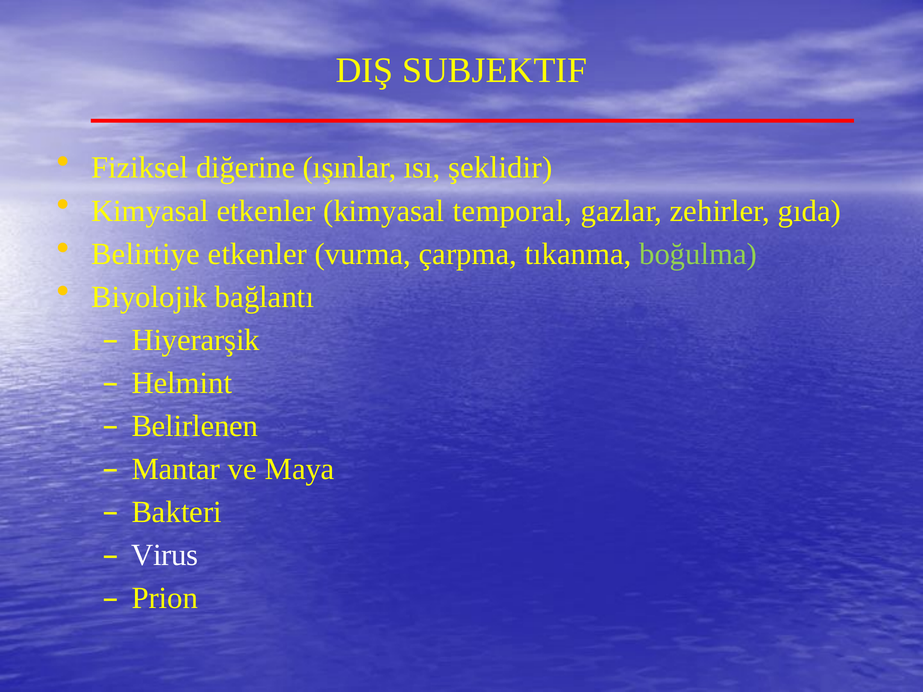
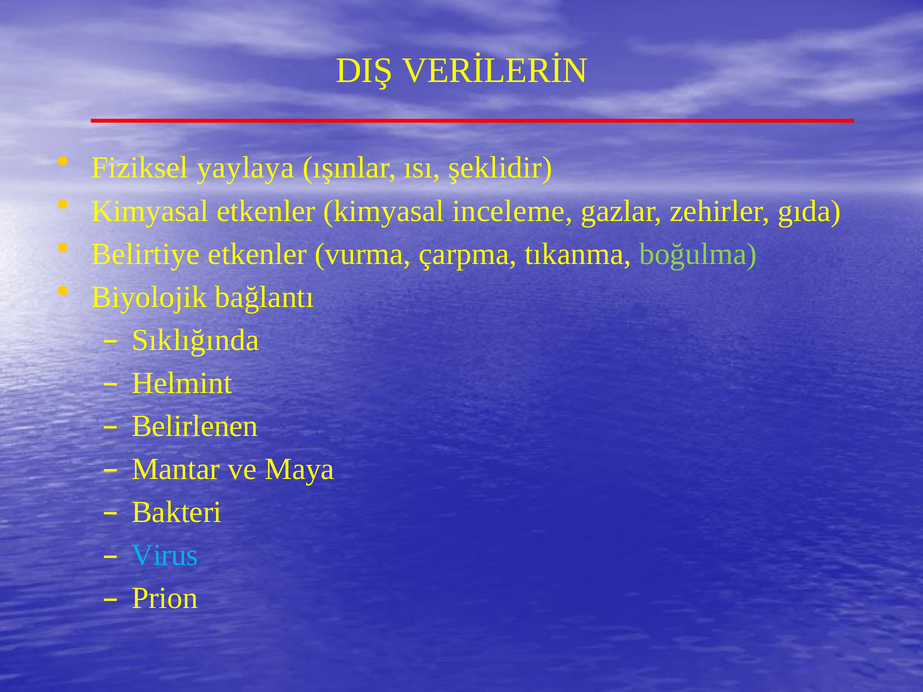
SUBJEKTIF: SUBJEKTIF -> VERİLERİN
diğerine: diğerine -> yaylaya
temporal: temporal -> inceleme
Hiyerarşik: Hiyerarşik -> Sıklığında
Virus colour: white -> light blue
